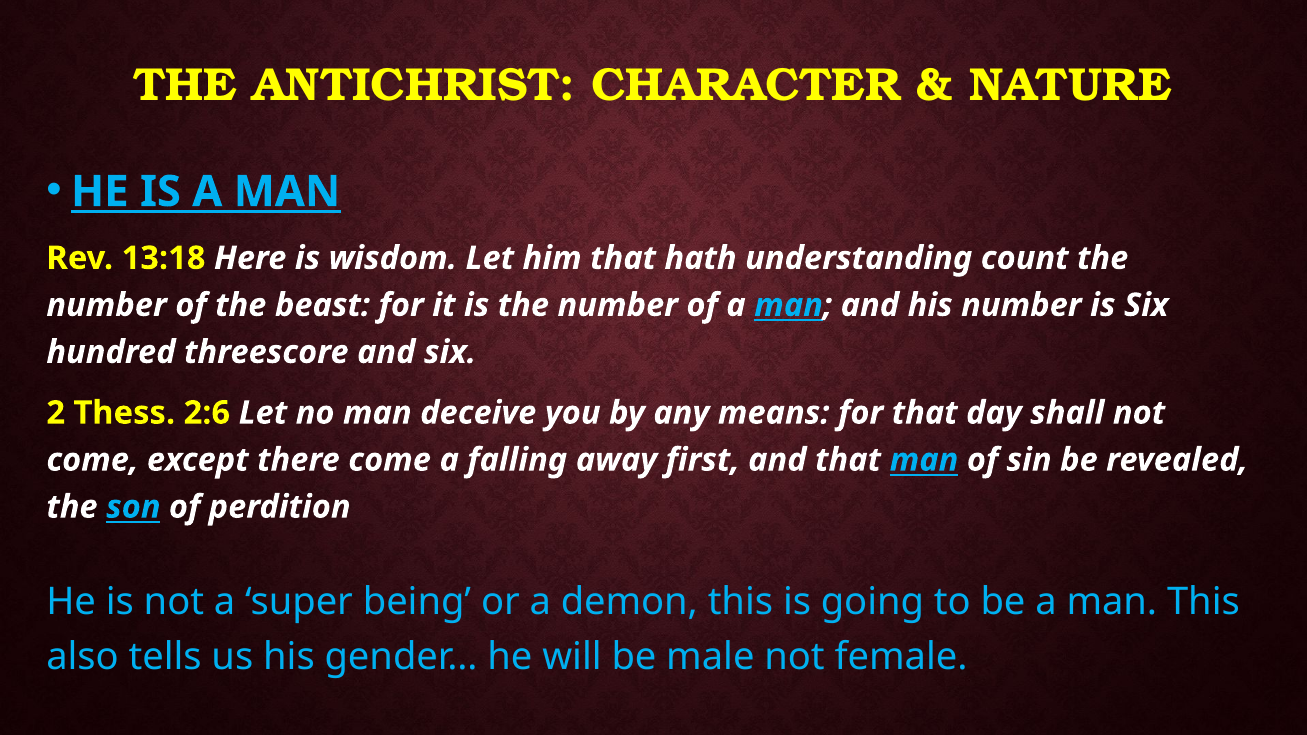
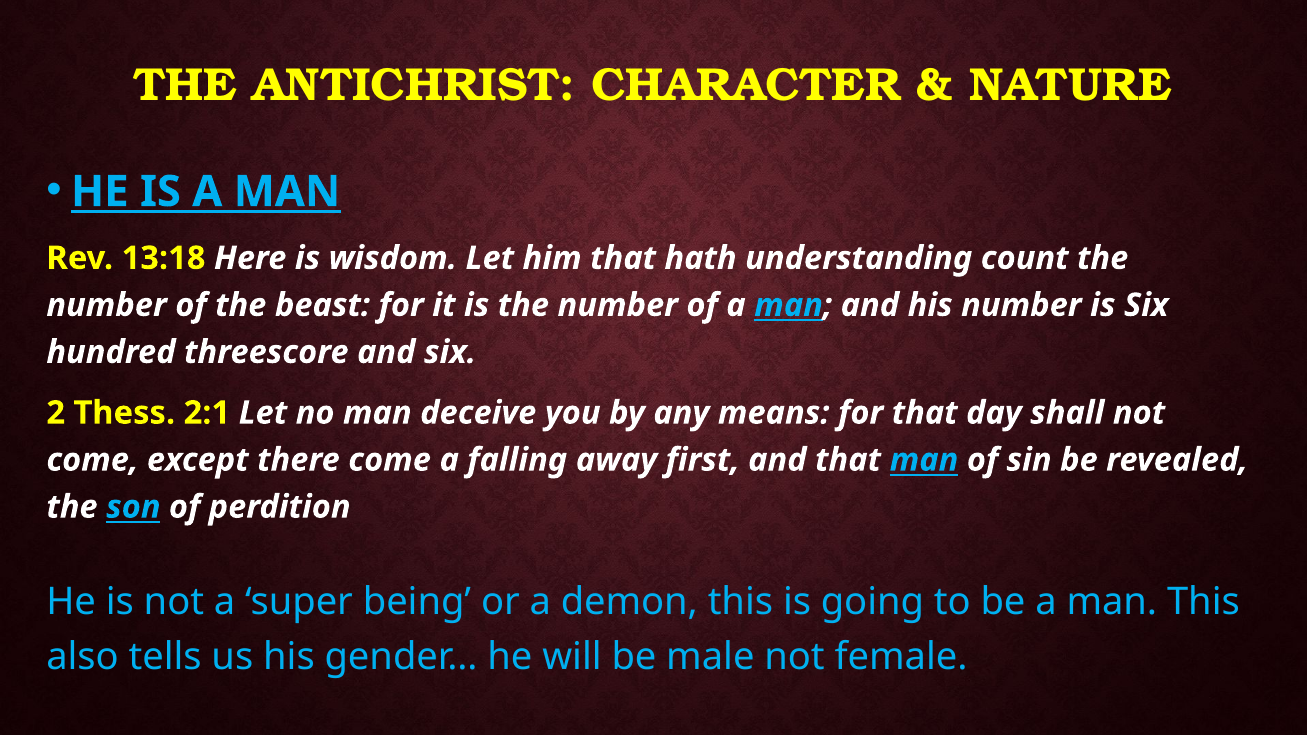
2:6: 2:6 -> 2:1
